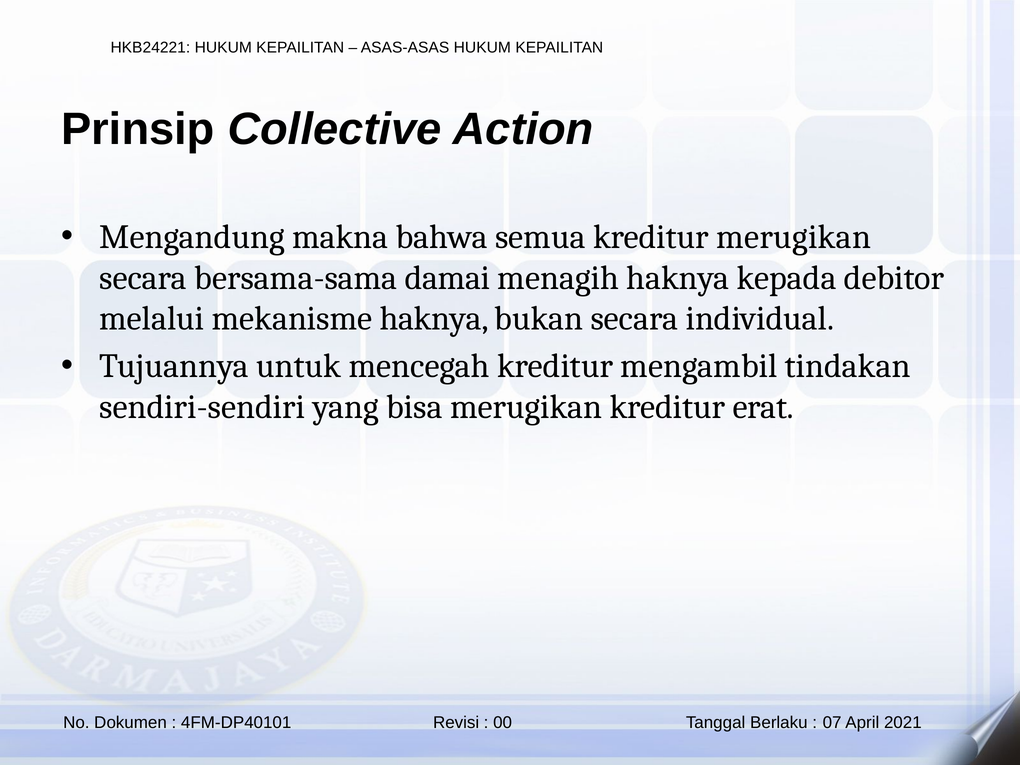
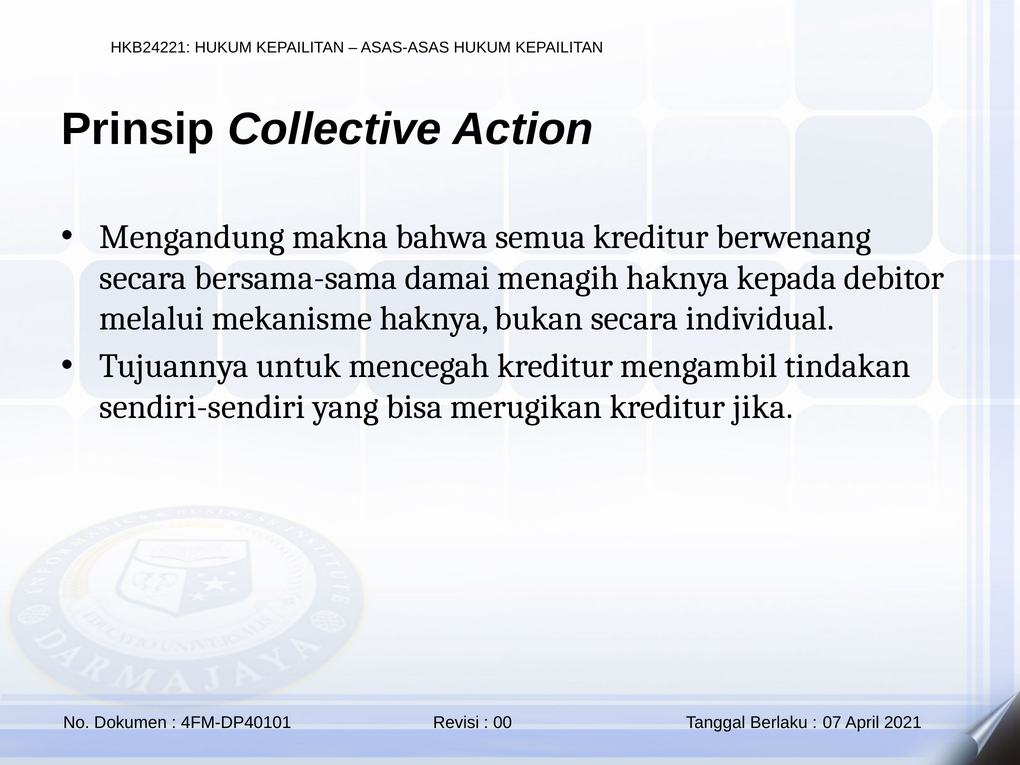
kreditur merugikan: merugikan -> berwenang
erat: erat -> jika
